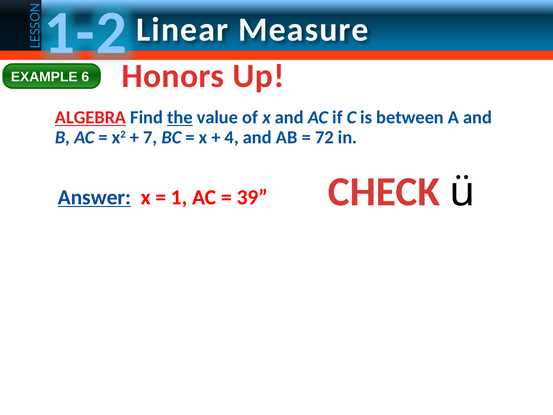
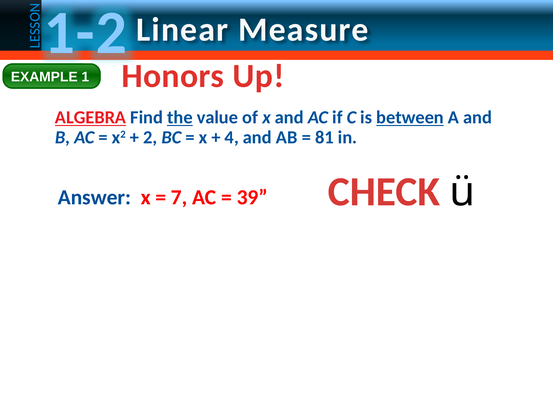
6: 6 -> 1
between underline: none -> present
7: 7 -> 2
72: 72 -> 81
Answer underline: present -> none
1: 1 -> 7
